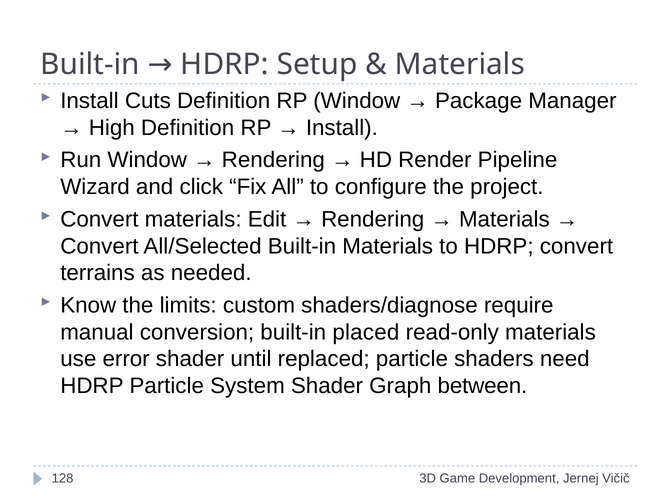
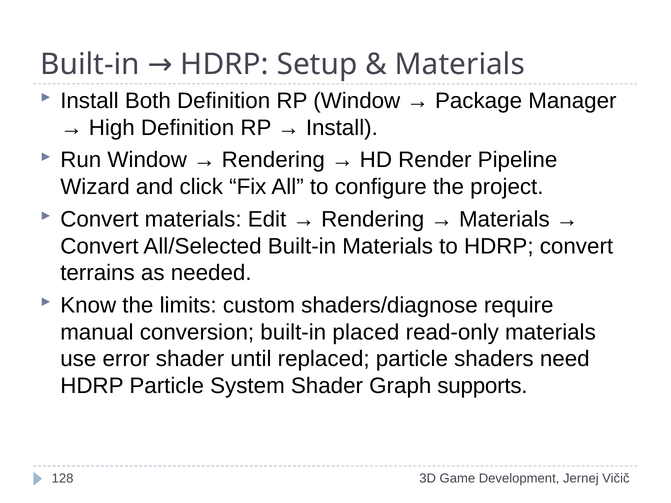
Cuts: Cuts -> Both
between: between -> supports
